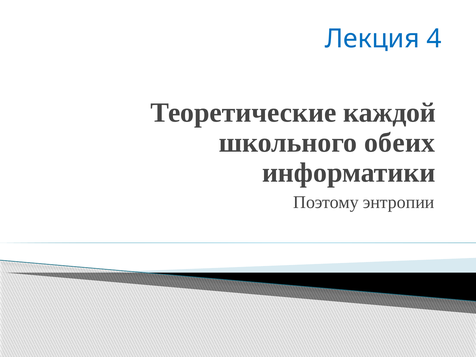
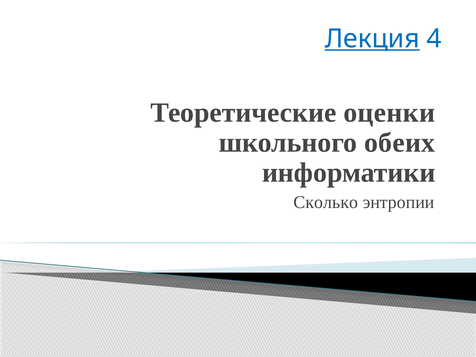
Лекция underline: none -> present
каждой: каждой -> оценки
Поэтому: Поэтому -> Сколько
